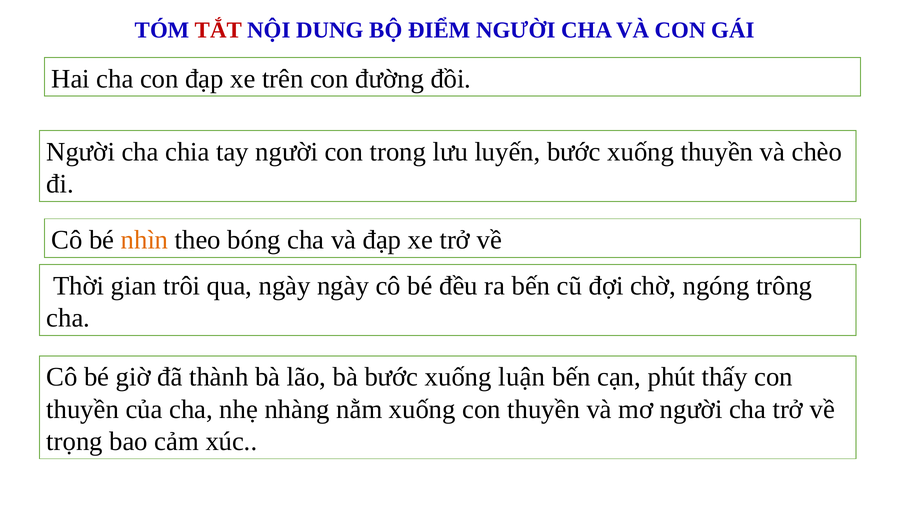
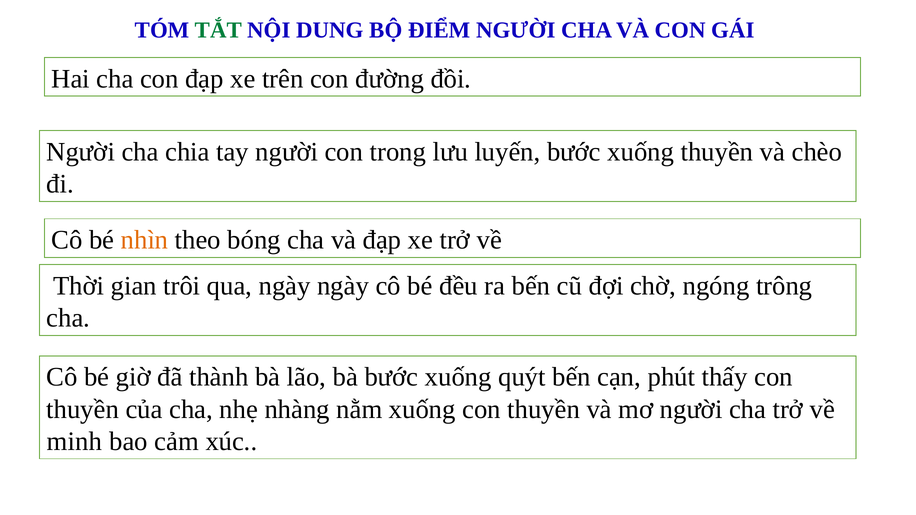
TẮT colour: red -> green
luận: luận -> quýt
trọng: trọng -> minh
